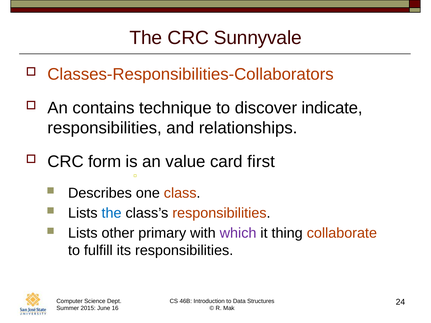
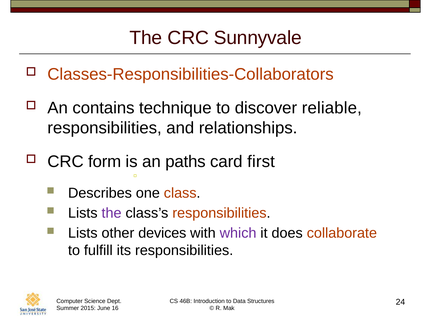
indicate: indicate -> reliable
value: value -> paths
the at (112, 213) colour: blue -> purple
primary: primary -> devices
thing: thing -> does
